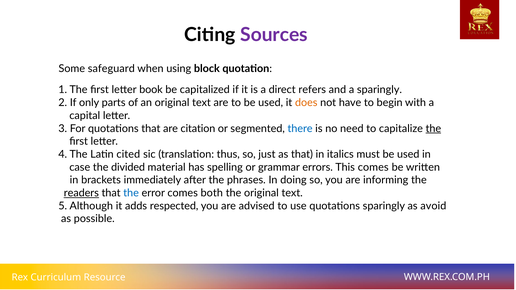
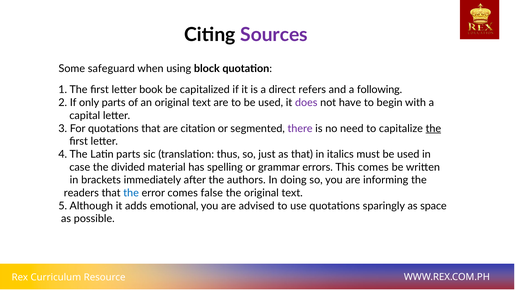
a sparingly: sparingly -> following
does colour: orange -> purple
there colour: blue -> purple
Latin cited: cited -> parts
phrases: phrases -> authors
readers underline: present -> none
both: both -> false
respected: respected -> emotional
avoid: avoid -> space
